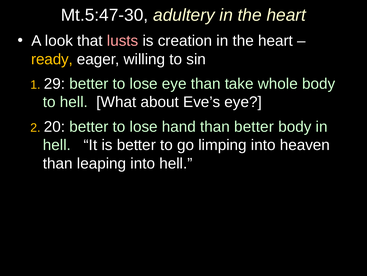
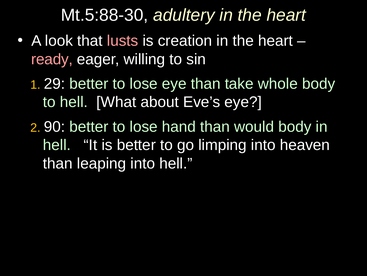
Mt.5:47-30: Mt.5:47-30 -> Mt.5:88-30
ready colour: yellow -> pink
20: 20 -> 90
than better: better -> would
